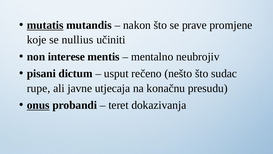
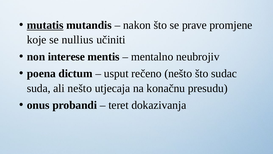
pisani: pisani -> poena
rupe: rupe -> suda
ali javne: javne -> nešto
onus underline: present -> none
